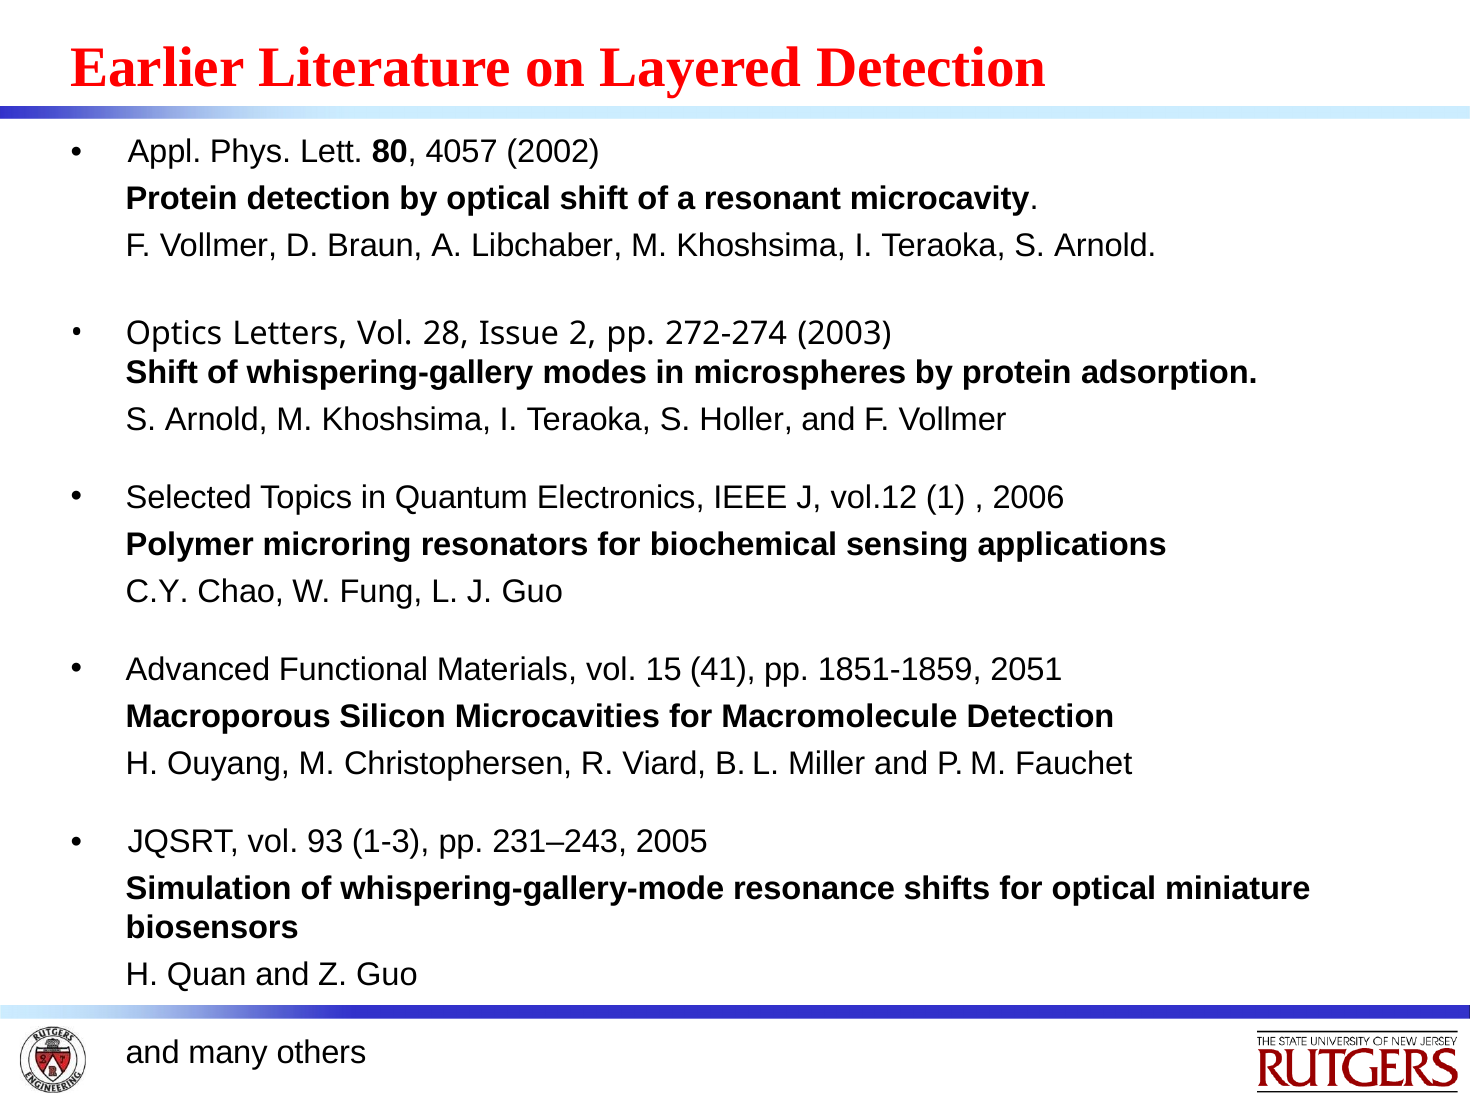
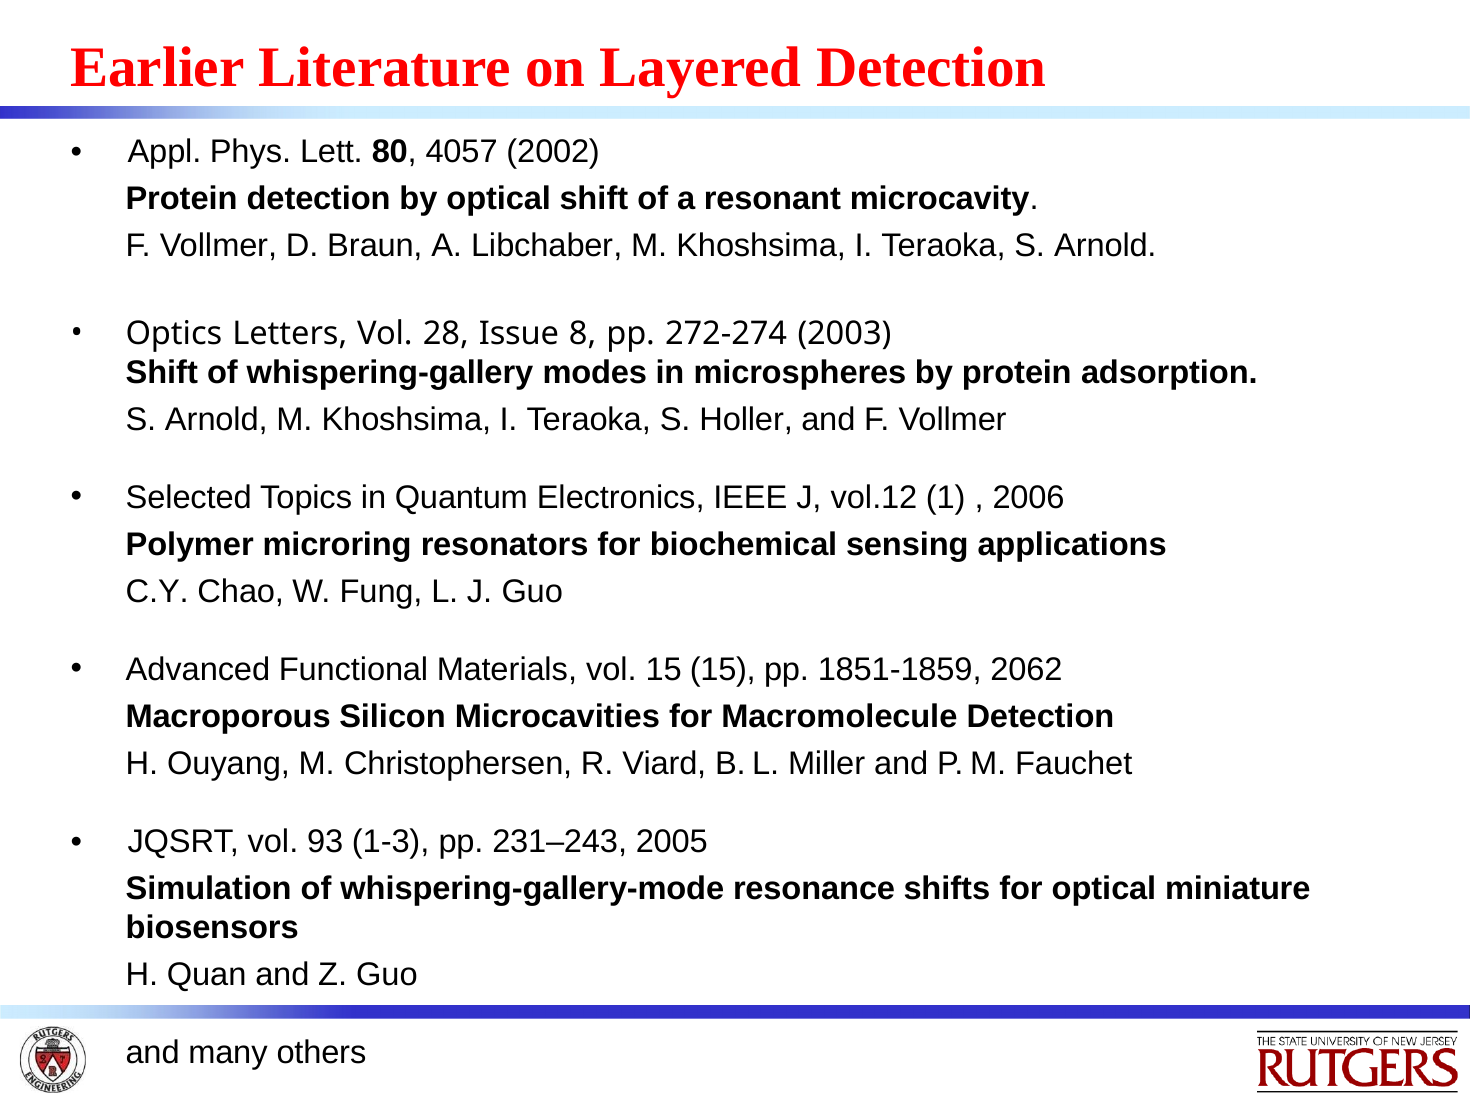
2: 2 -> 8
15 41: 41 -> 15
2051: 2051 -> 2062
